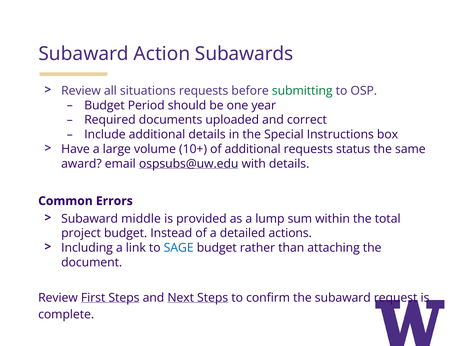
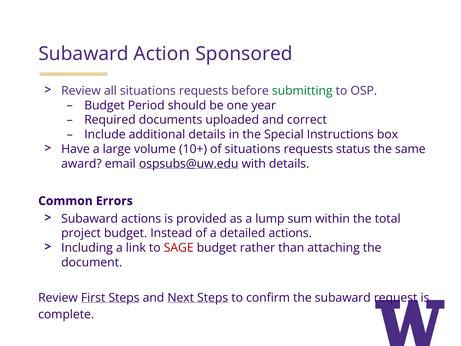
Subawards: Subawards -> Sponsored
of additional: additional -> situations
Subaward middle: middle -> actions
SAGE colour: blue -> red
